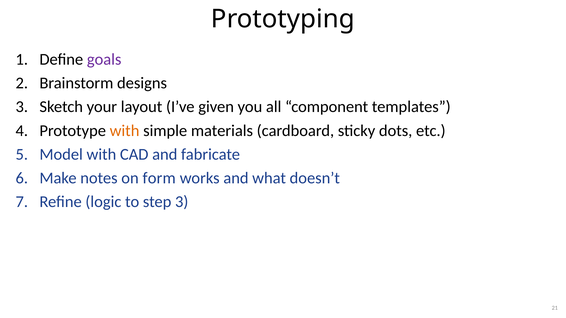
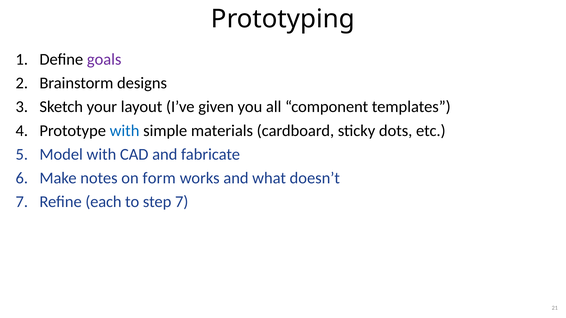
with at (125, 131) colour: orange -> blue
logic: logic -> each
step 3: 3 -> 7
